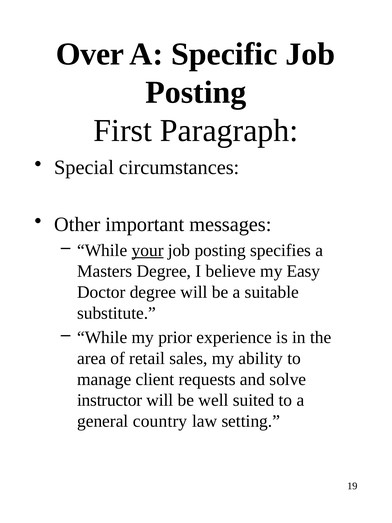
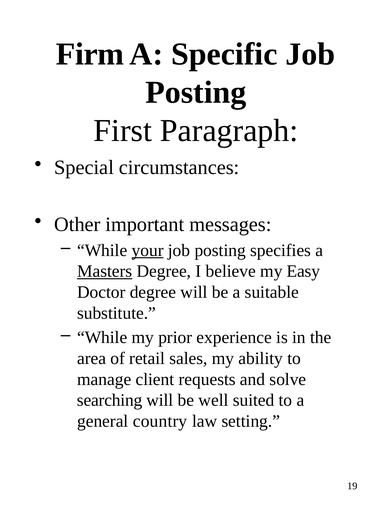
Over: Over -> Firm
Masters underline: none -> present
instructor: instructor -> searching
